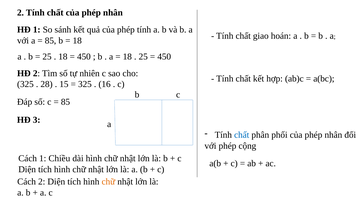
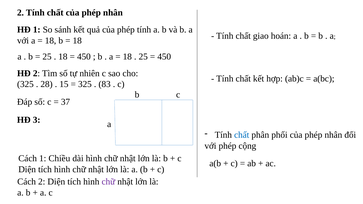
85 at (51, 41): 85 -> 18
16: 16 -> 83
85 at (65, 102): 85 -> 37
chữ at (108, 182) colour: orange -> purple
